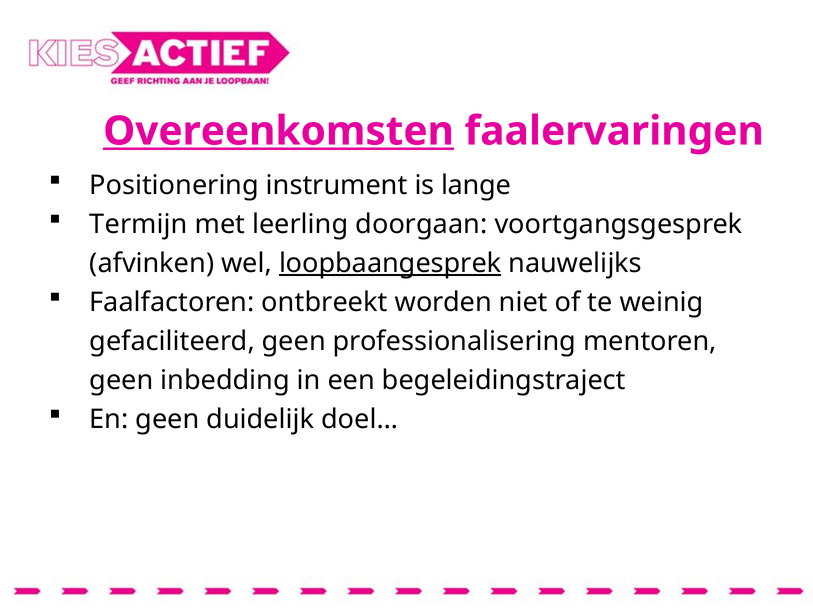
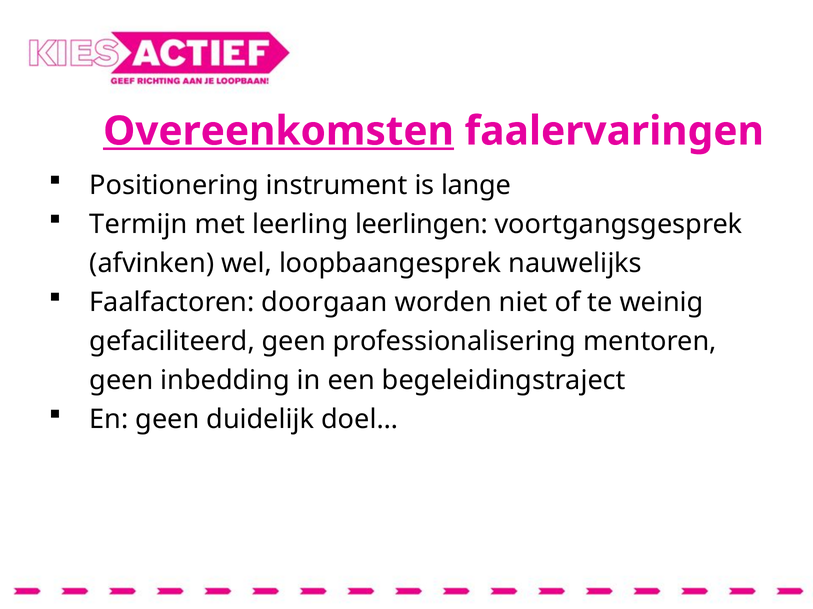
doorgaan: doorgaan -> leerlingen
loopbaangesprek underline: present -> none
ontbreekt: ontbreekt -> doorgaan
